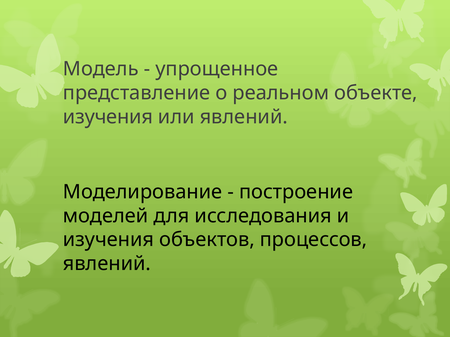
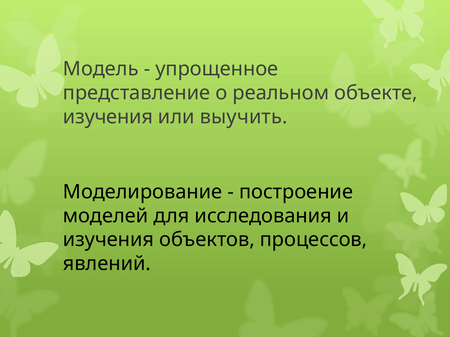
или явлений: явлений -> выучить
